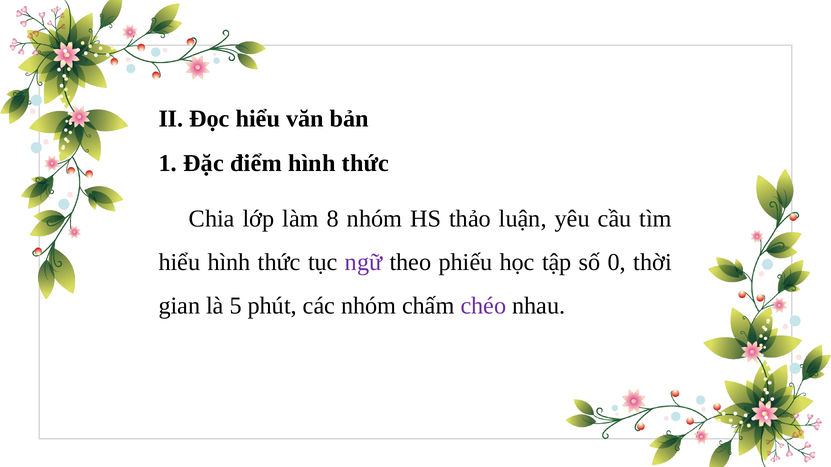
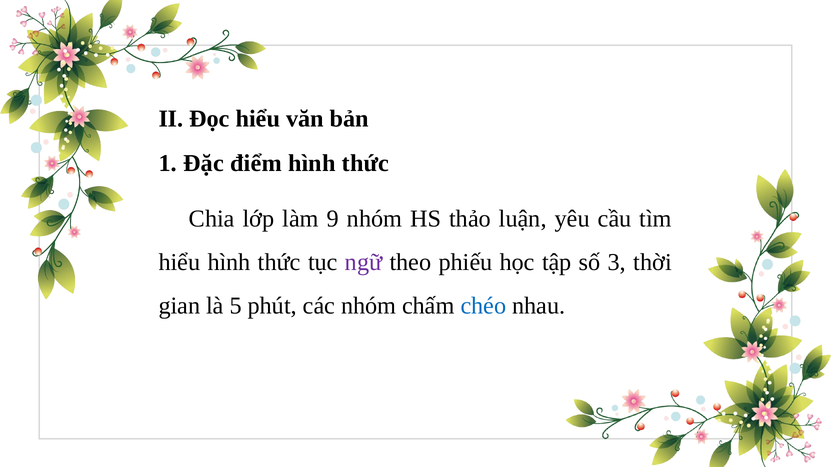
8: 8 -> 9
0: 0 -> 3
chéo colour: purple -> blue
